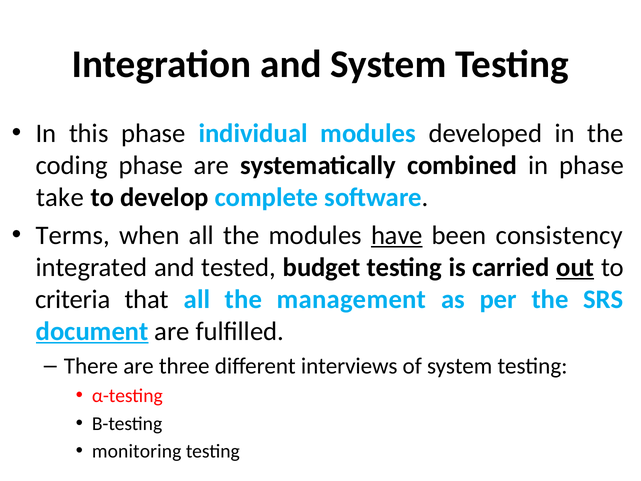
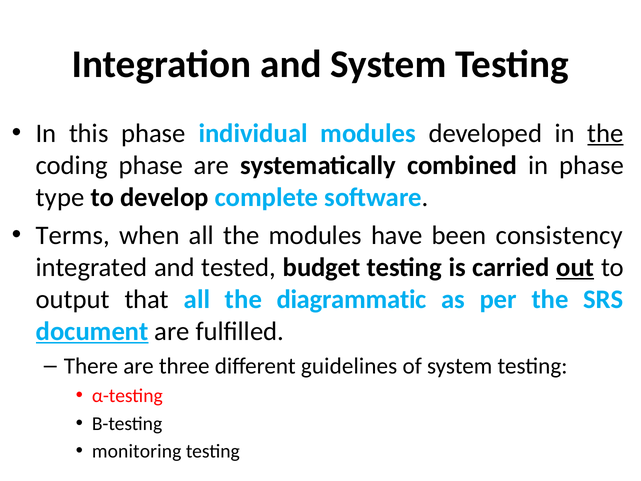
the at (606, 133) underline: none -> present
take: take -> type
have underline: present -> none
criteria: criteria -> output
management: management -> diagrammatic
interviews: interviews -> guidelines
